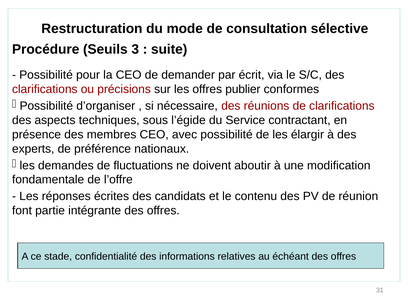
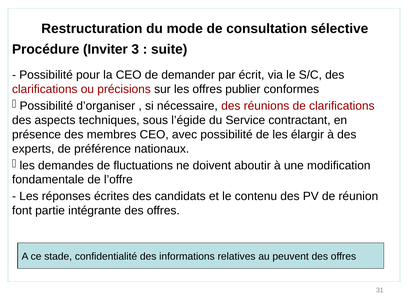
Seuils: Seuils -> Inviter
échéant: échéant -> peuvent
